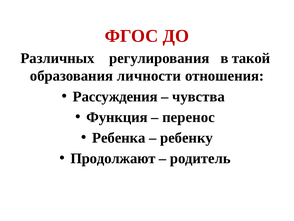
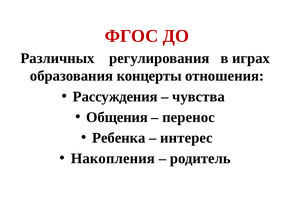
такой: такой -> играх
личности: личности -> концерты
Функция: Функция -> Общения
ребенку: ребенку -> интерес
Продолжают: Продолжают -> Накопления
